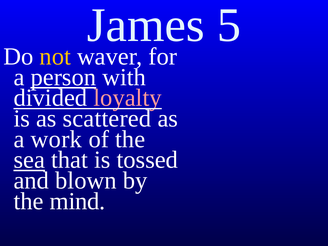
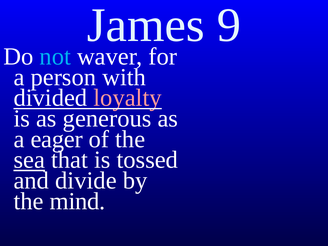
5: 5 -> 9
not colour: yellow -> light blue
person underline: present -> none
scattered: scattered -> generous
work: work -> eager
blown: blown -> divide
